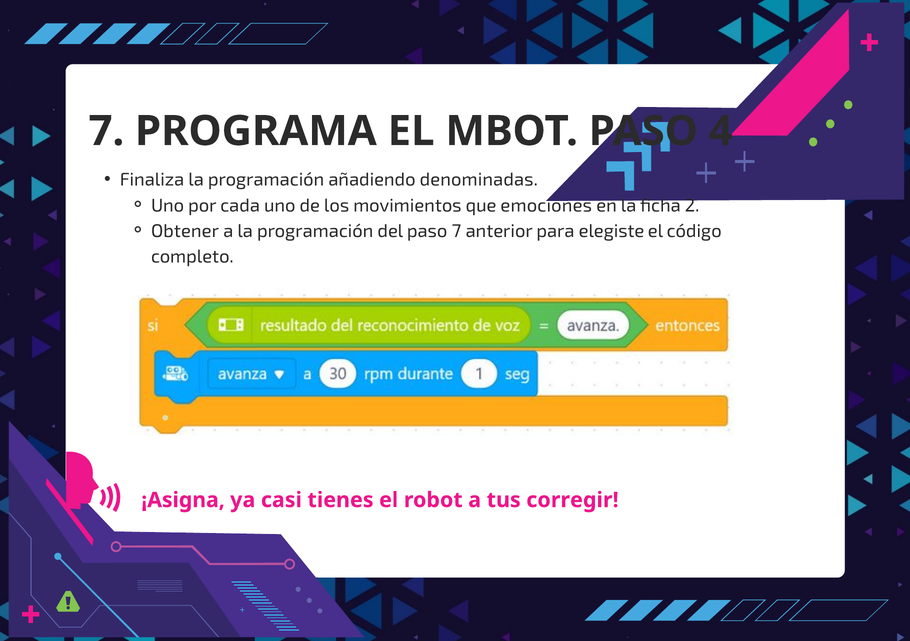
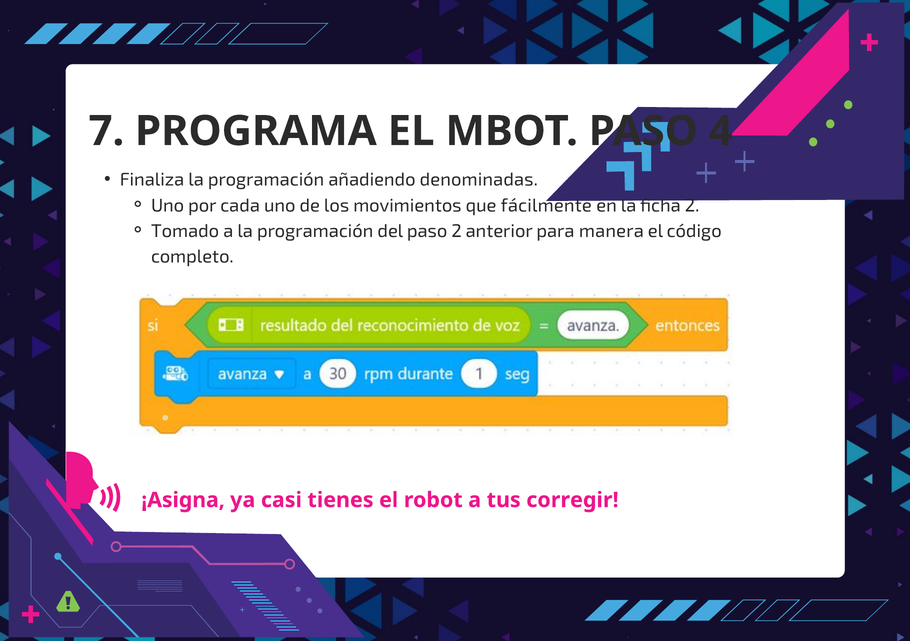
emociones: emociones -> fácilmente
Obtener: Obtener -> Tomado
paso 7: 7 -> 2
elegiste: elegiste -> manera
